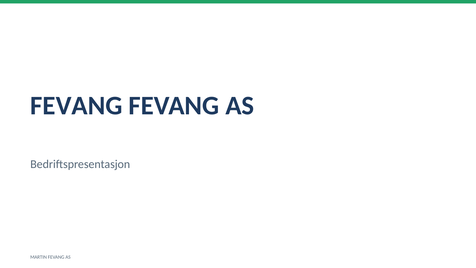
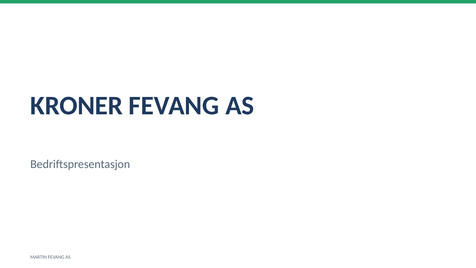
FEVANG at (76, 106): FEVANG -> KRONER
